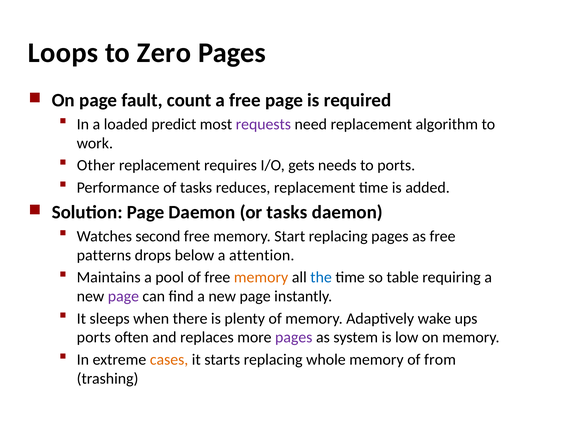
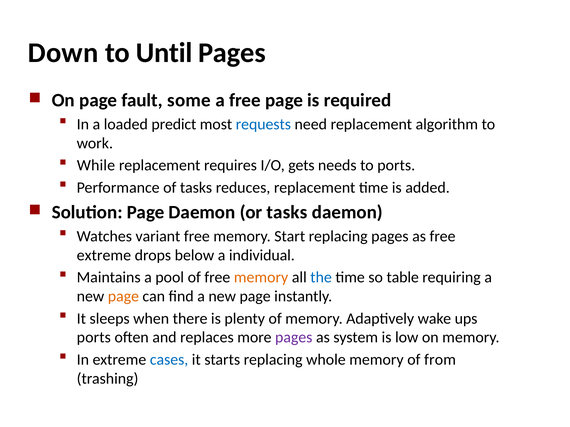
Loops: Loops -> Down
Zero: Zero -> Until
count: count -> some
requests colour: purple -> blue
Other: Other -> While
second: second -> variant
patterns at (104, 255): patterns -> extreme
attention: attention -> individual
page at (123, 297) colour: purple -> orange
cases colour: orange -> blue
